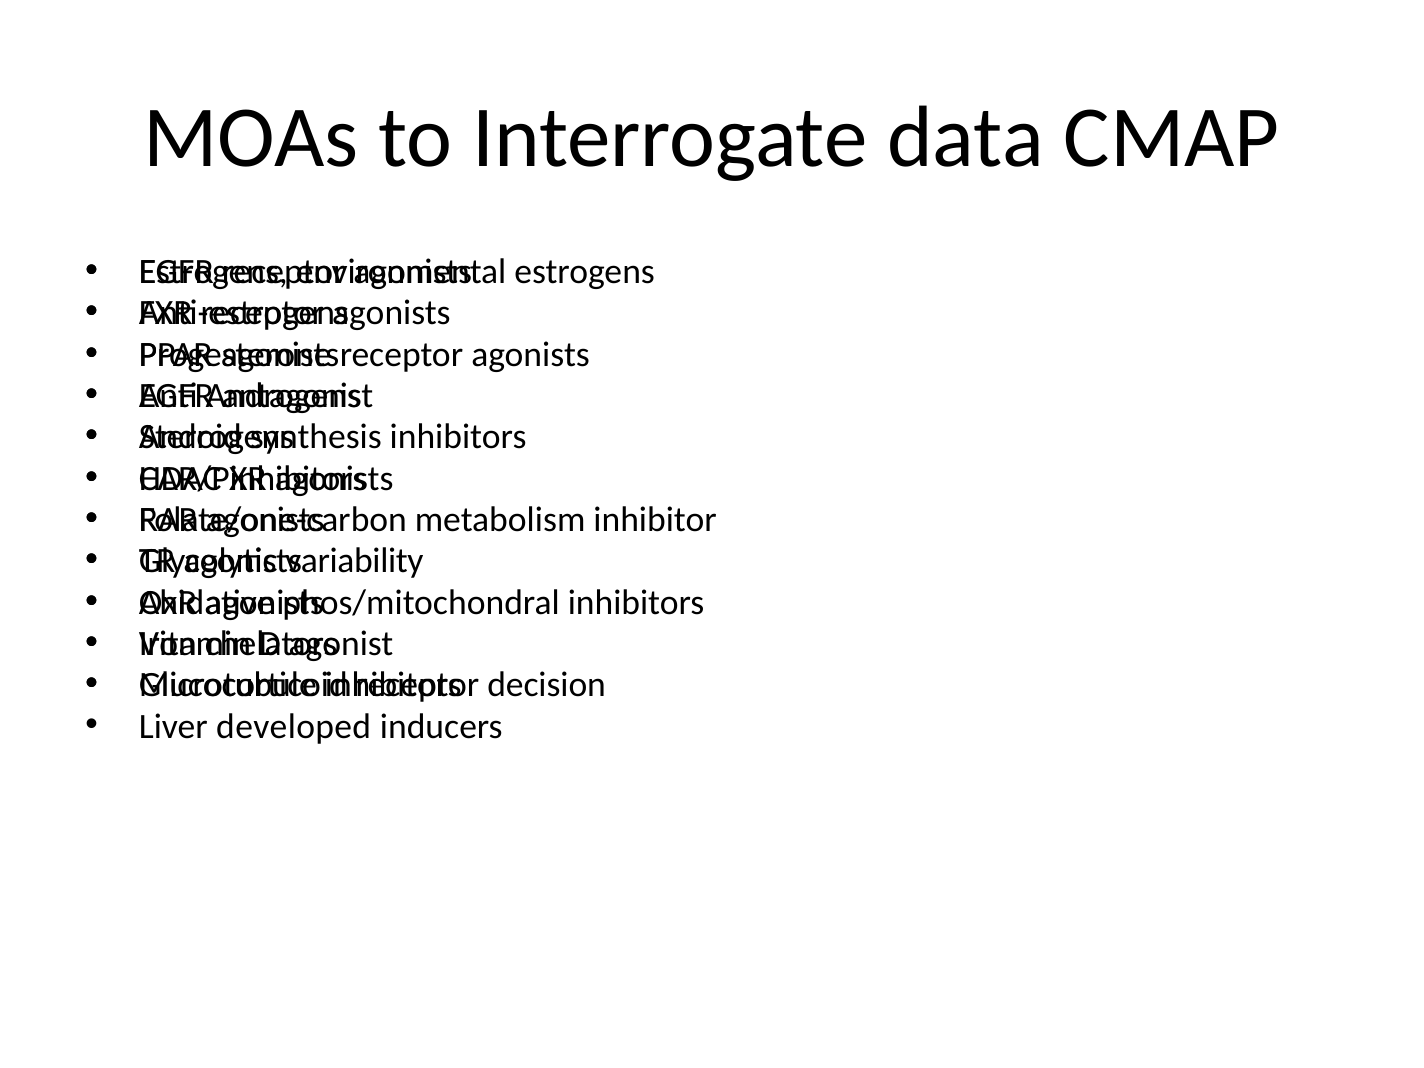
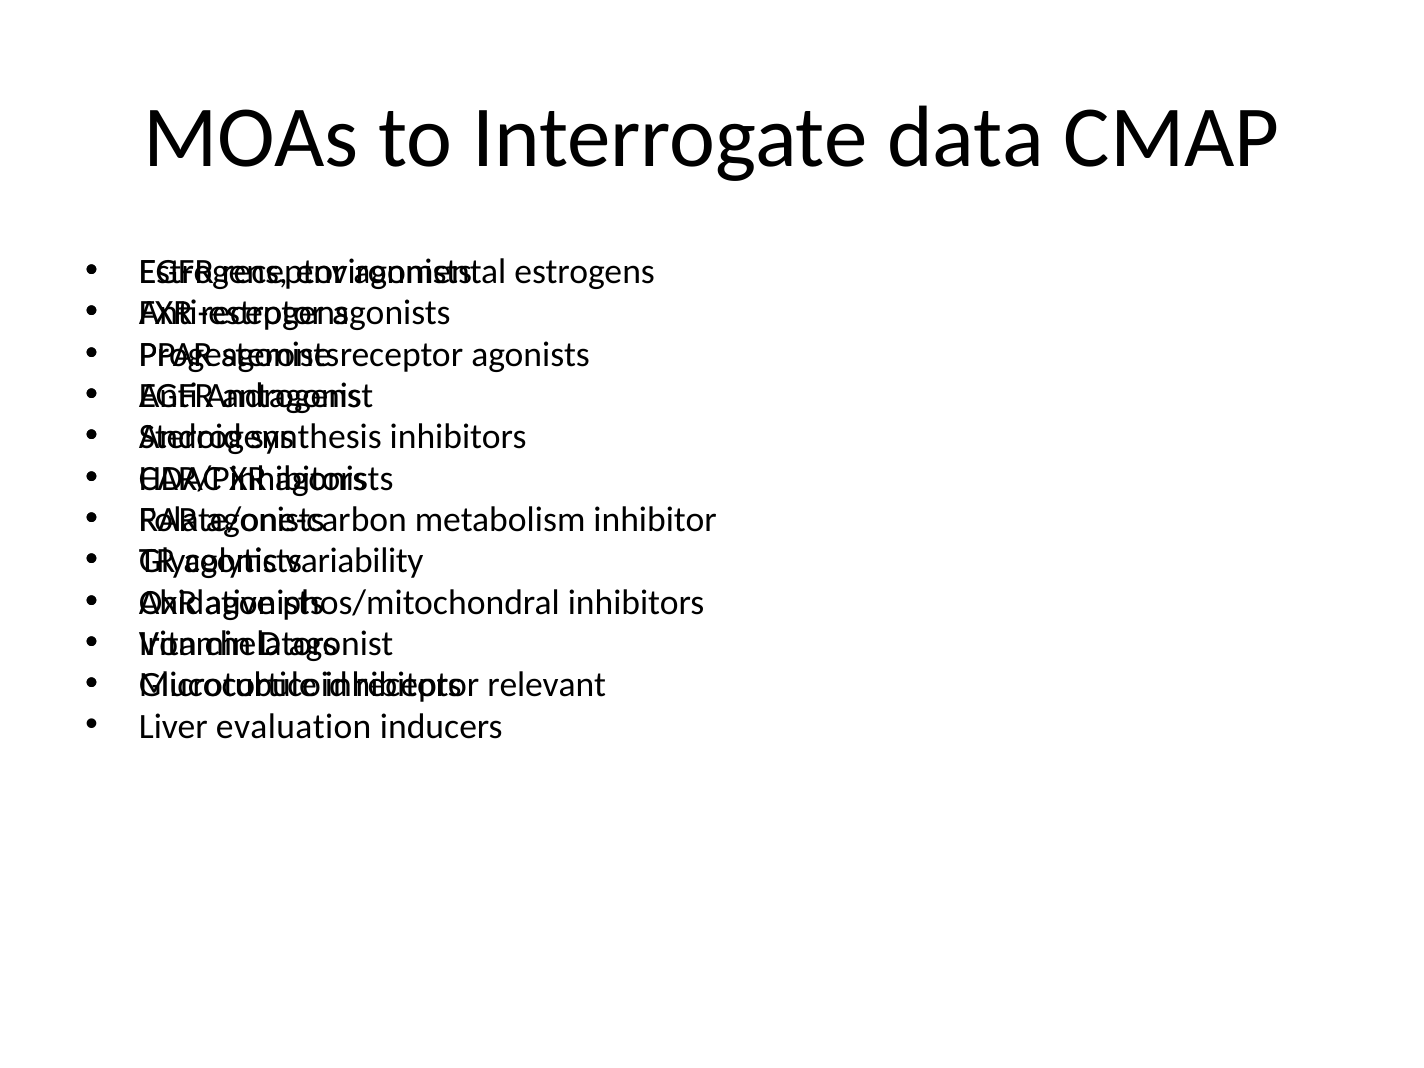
decision: decision -> relevant
developed: developed -> evaluation
